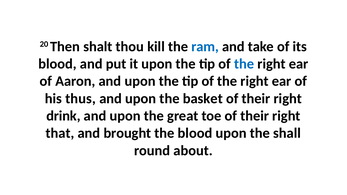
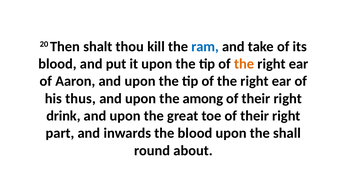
the at (244, 64) colour: blue -> orange
basket: basket -> among
that: that -> part
brought: brought -> inwards
